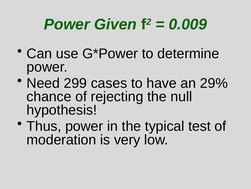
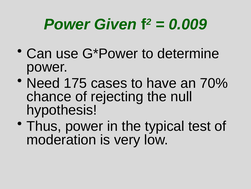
299: 299 -> 175
29%: 29% -> 70%
